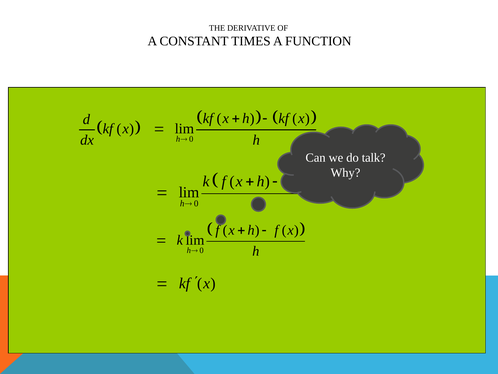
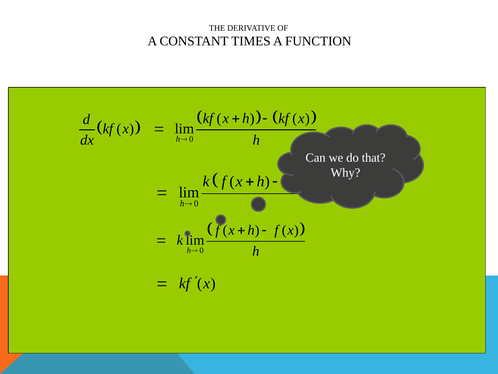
talk: talk -> that
